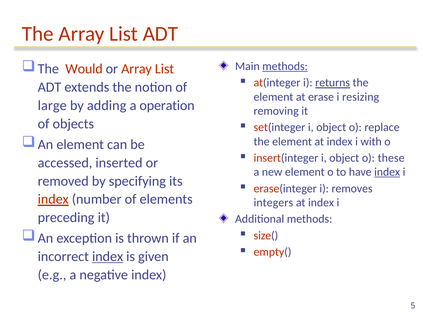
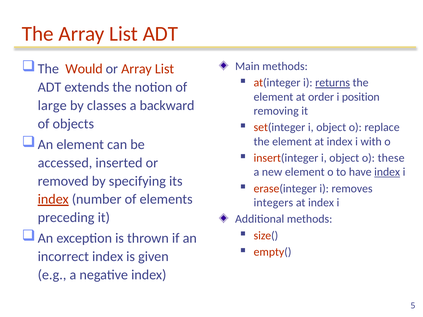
methods at (285, 66) underline: present -> none
erase: erase -> order
resizing: resizing -> position
adding: adding -> classes
operation: operation -> backward
index at (108, 257) underline: present -> none
